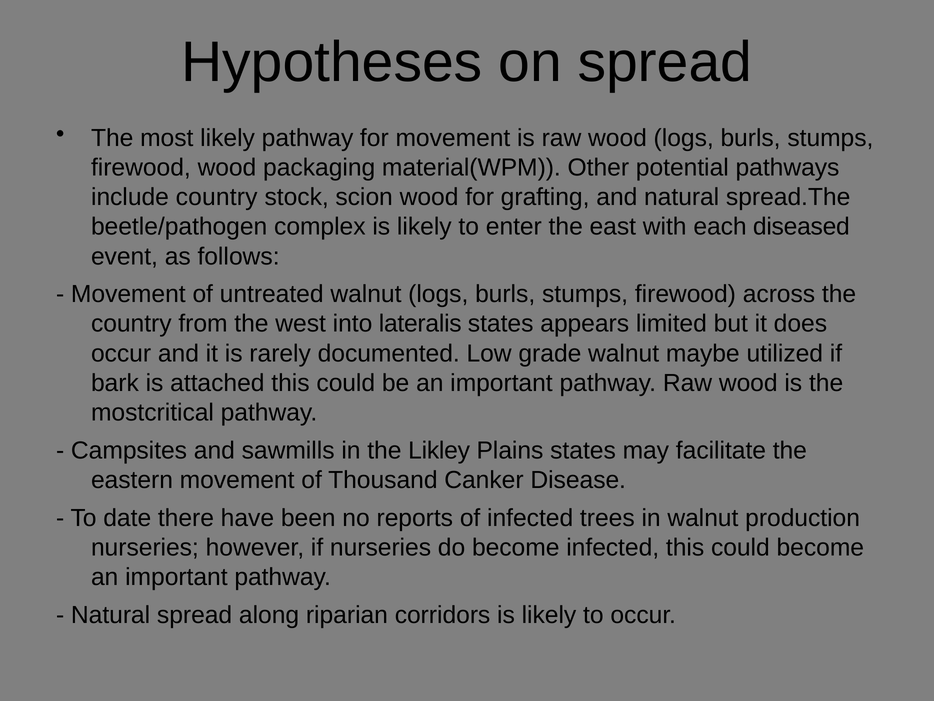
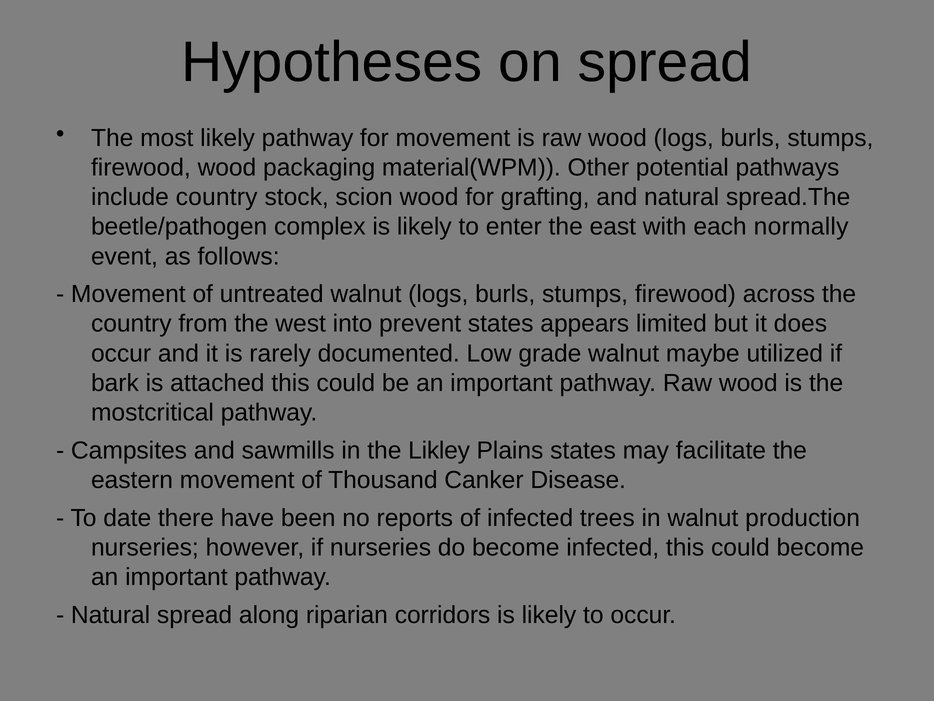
diseased: diseased -> normally
lateralis: lateralis -> prevent
